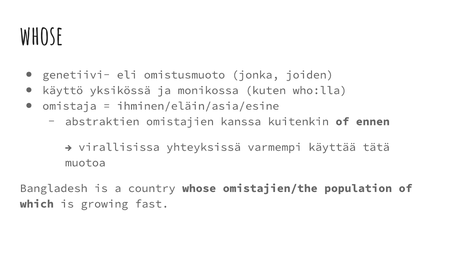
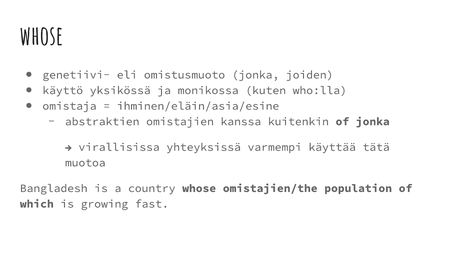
of ennen: ennen -> jonka
